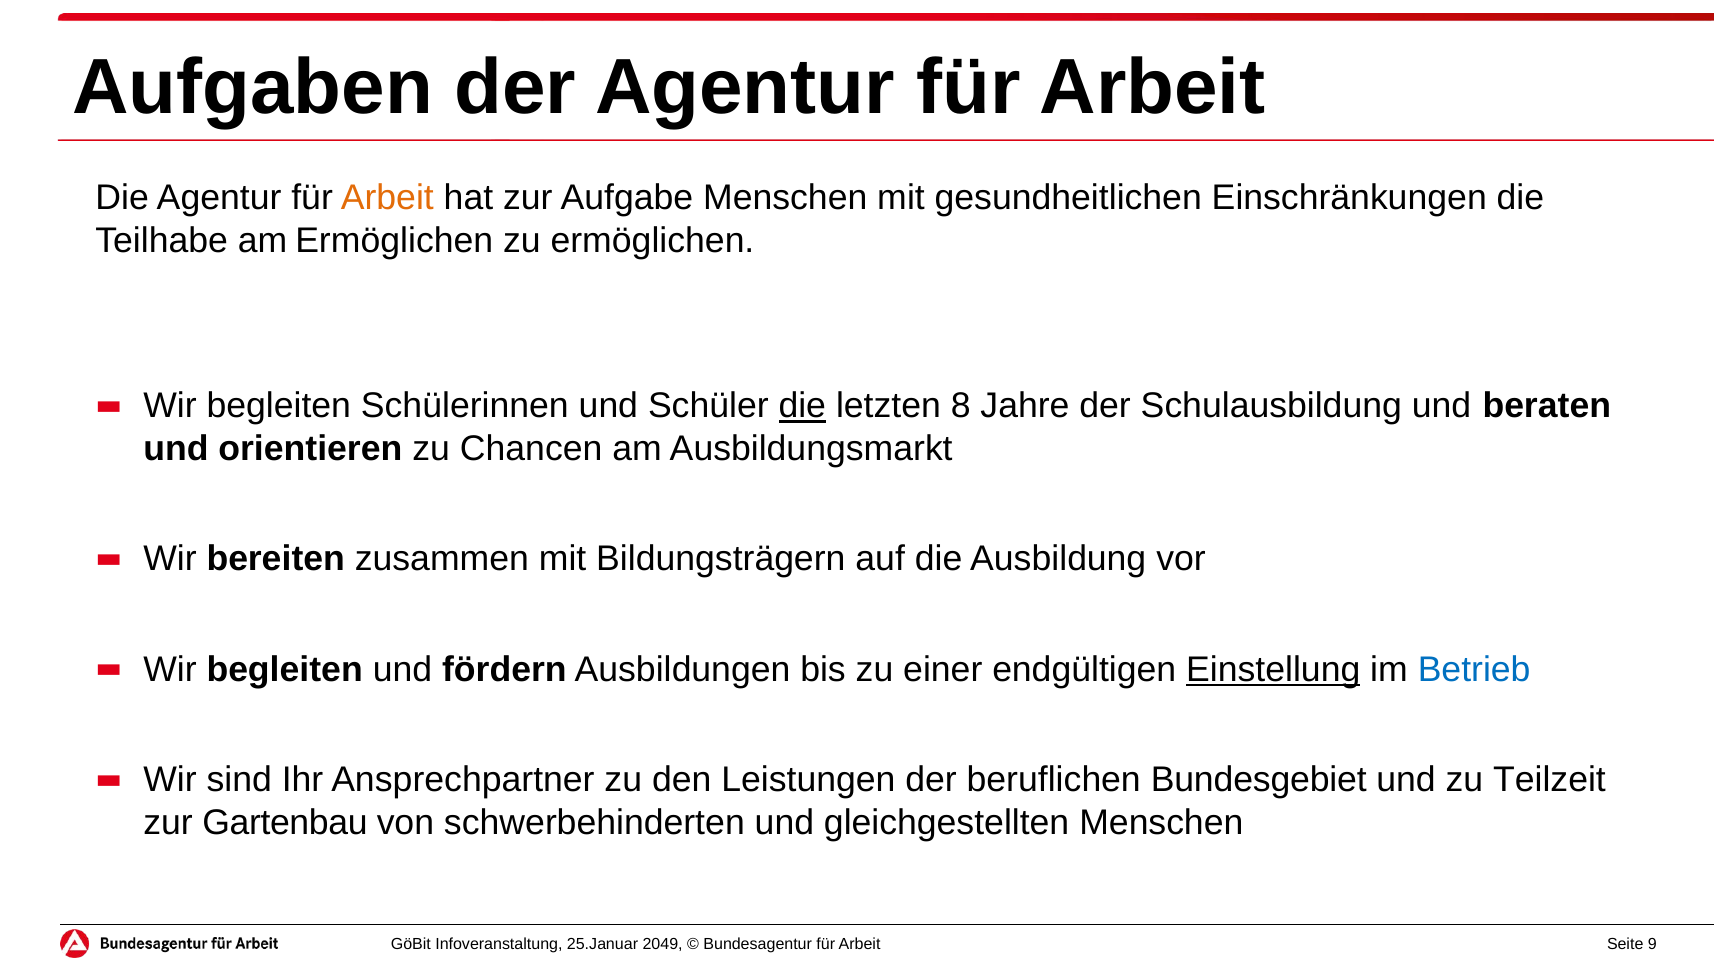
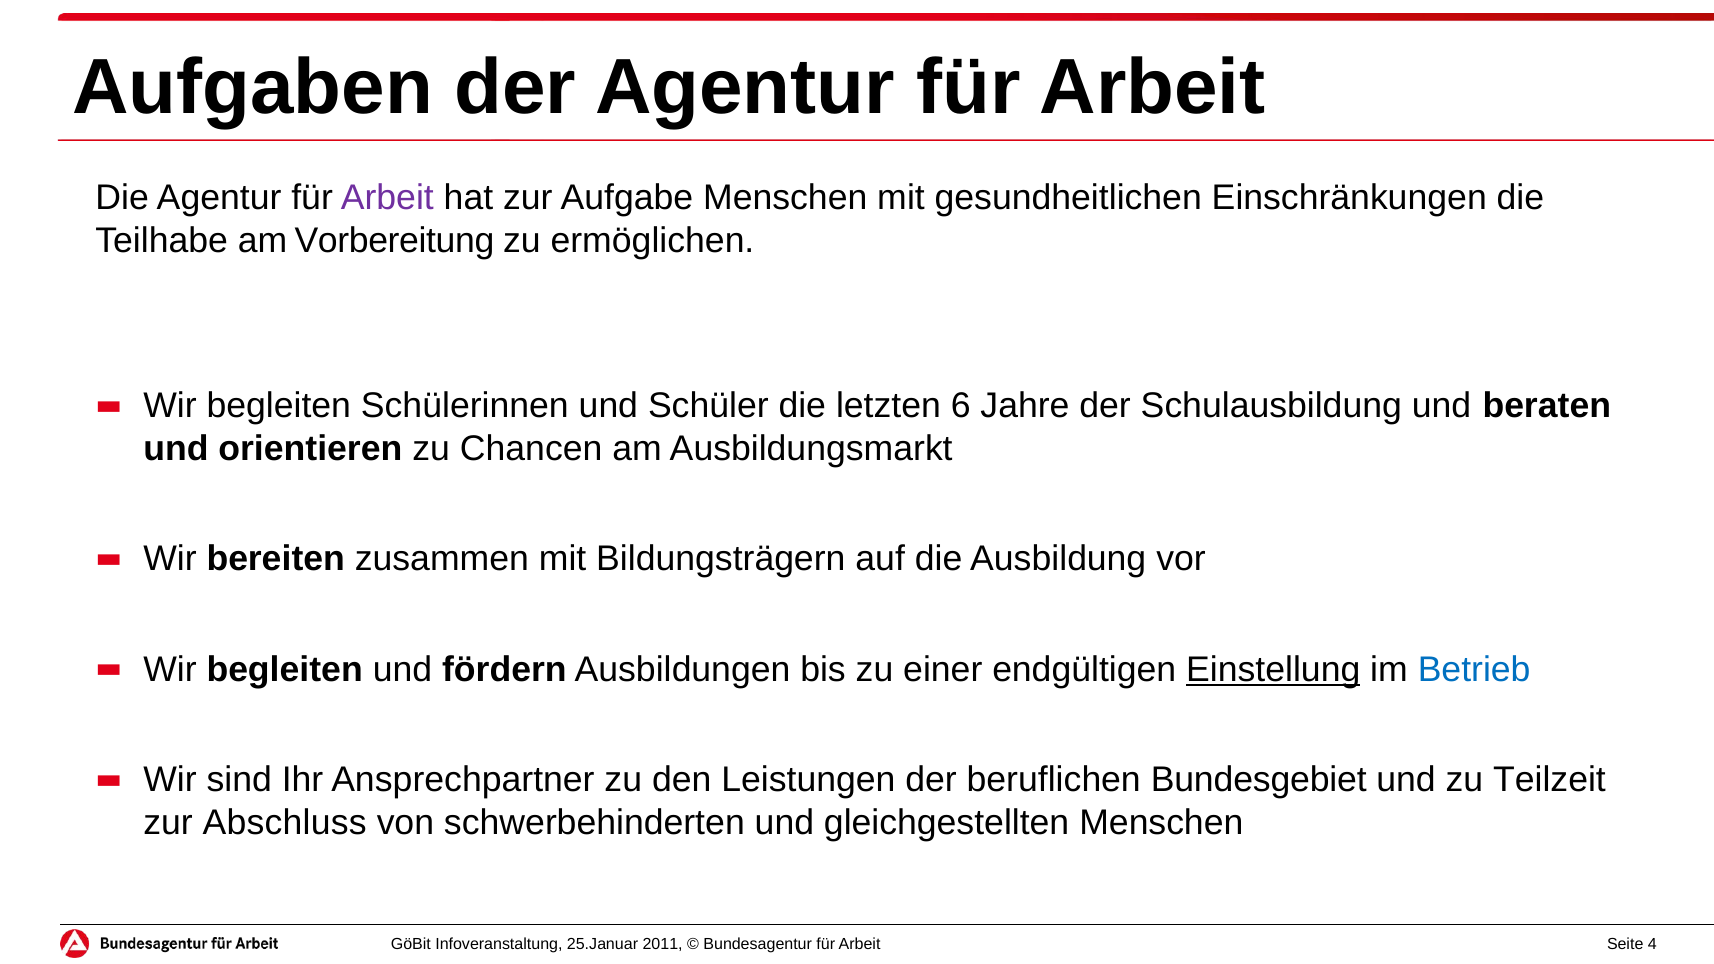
Arbeit at (387, 198) colour: orange -> purple
am Ermöglichen: Ermöglichen -> Vorbereitung
die at (802, 406) underline: present -> none
8: 8 -> 6
Gartenbau: Gartenbau -> Abschluss
2049: 2049 -> 2011
9: 9 -> 4
